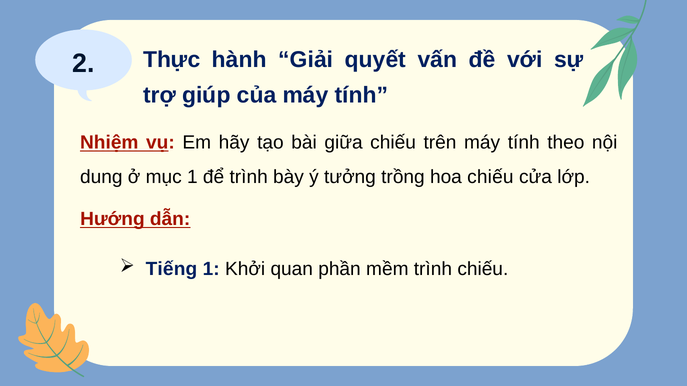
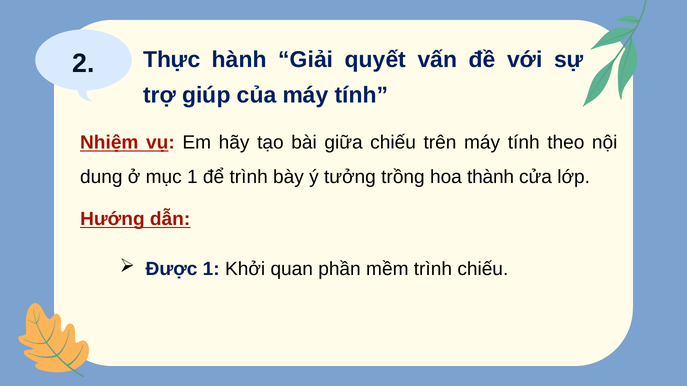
hoa chiếu: chiếu -> thành
Tiếng: Tiếng -> Được
